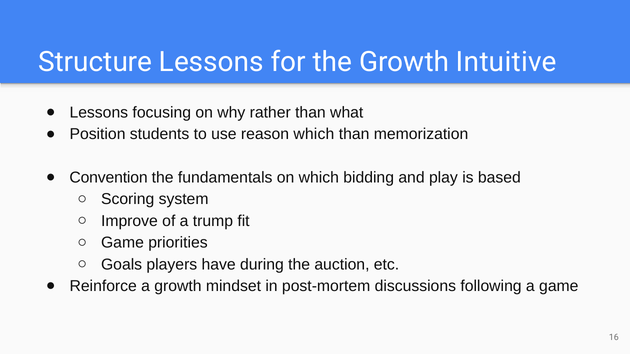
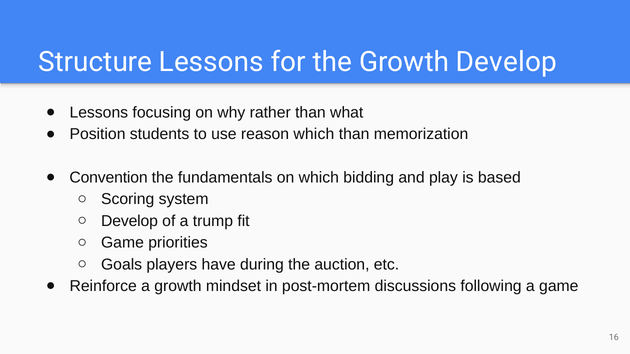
Growth Intuitive: Intuitive -> Develop
Improve at (129, 221): Improve -> Develop
